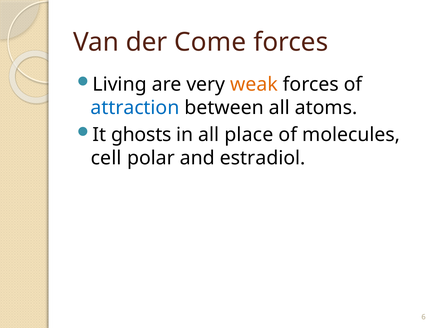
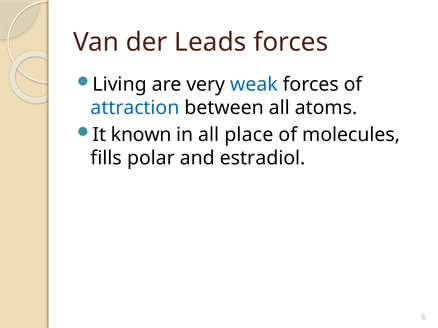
Come: Come -> Leads
weak colour: orange -> blue
ghosts: ghosts -> known
cell: cell -> fills
